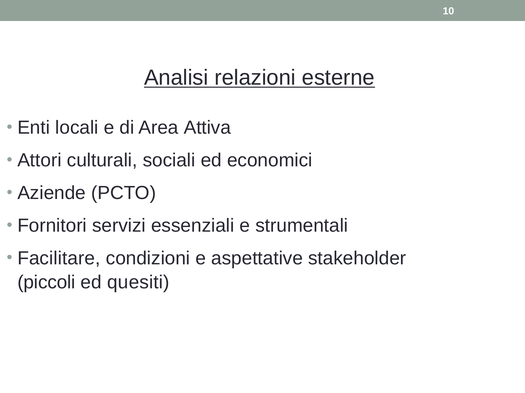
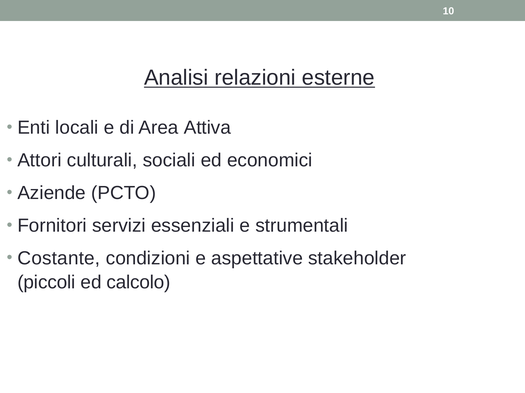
Facilitare: Facilitare -> Costante
quesiti: quesiti -> calcolo
